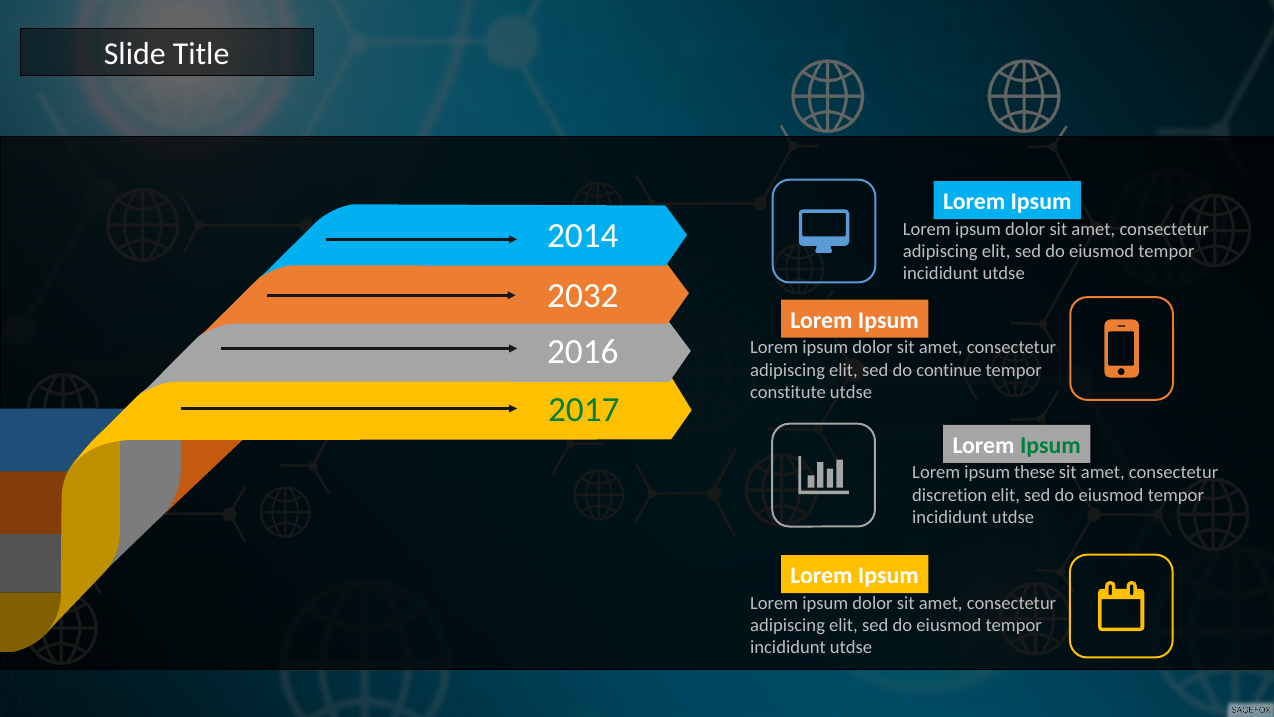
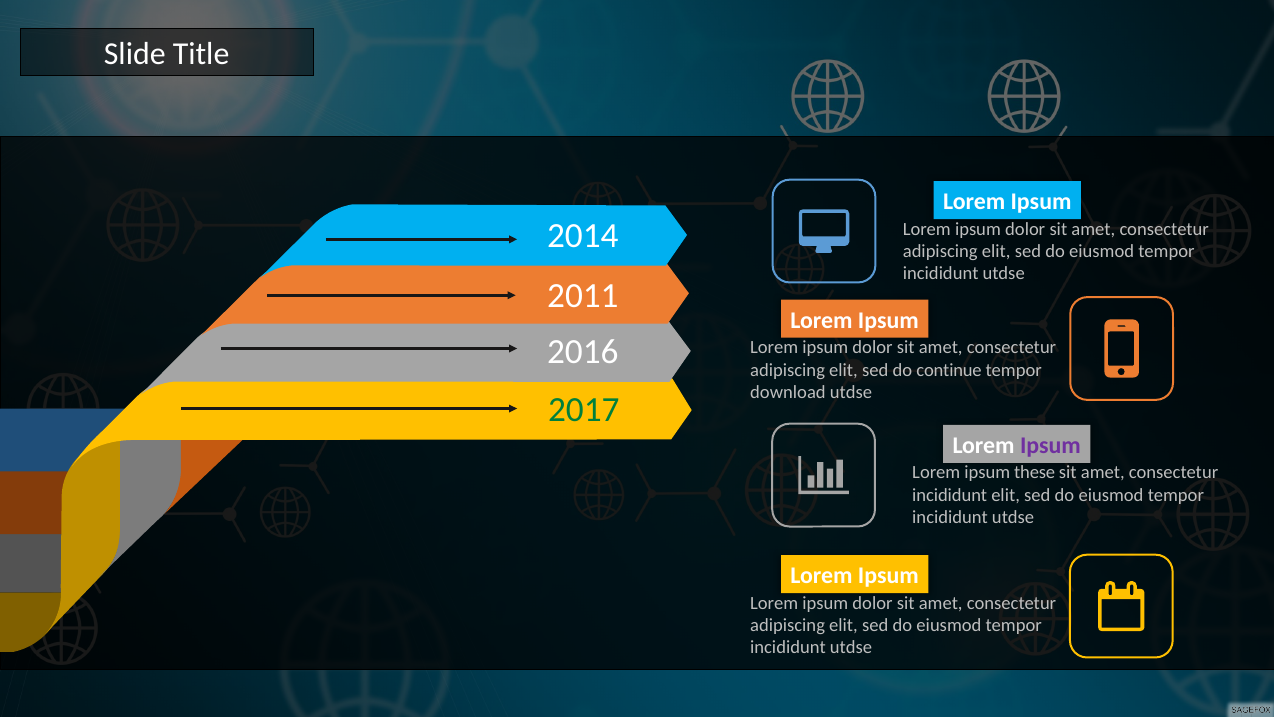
2032: 2032 -> 2011
constitute: constitute -> download
Ipsum at (1050, 445) colour: green -> purple
discretion at (950, 495): discretion -> incididunt
